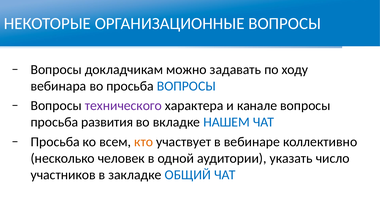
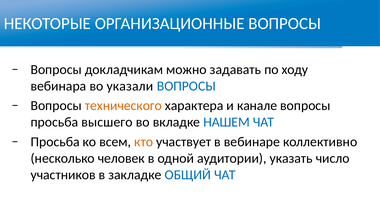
во просьба: просьба -> указали
технического colour: purple -> orange
развития: развития -> высшего
